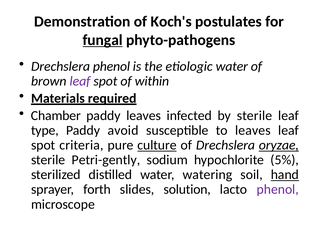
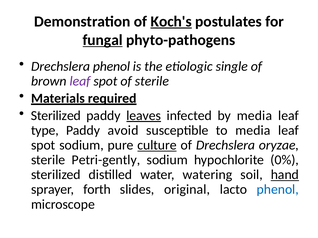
Koch's underline: none -> present
etiologic water: water -> single
of within: within -> sterile
Chamber at (56, 116): Chamber -> Sterilized
leaves at (144, 116) underline: none -> present
by sterile: sterile -> media
to leaves: leaves -> media
spot criteria: criteria -> sodium
oryzae underline: present -> none
5%: 5% -> 0%
solution: solution -> original
phenol at (278, 190) colour: purple -> blue
